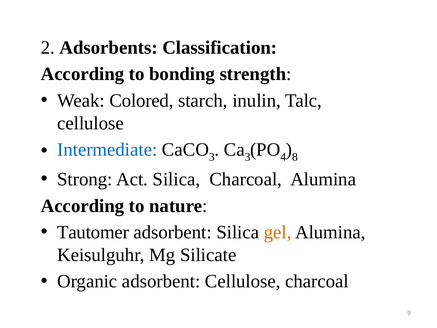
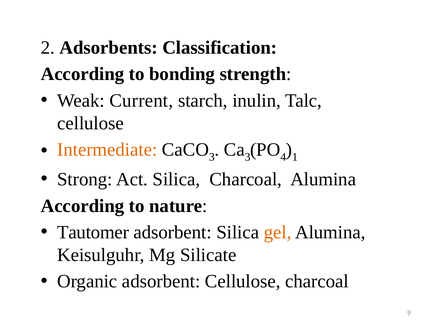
Colored: Colored -> Current
Intermediate colour: blue -> orange
8: 8 -> 1
